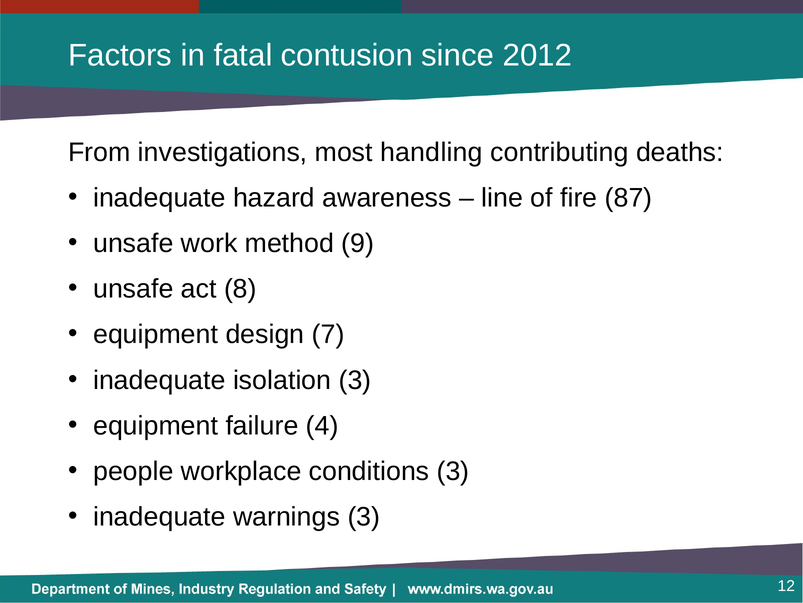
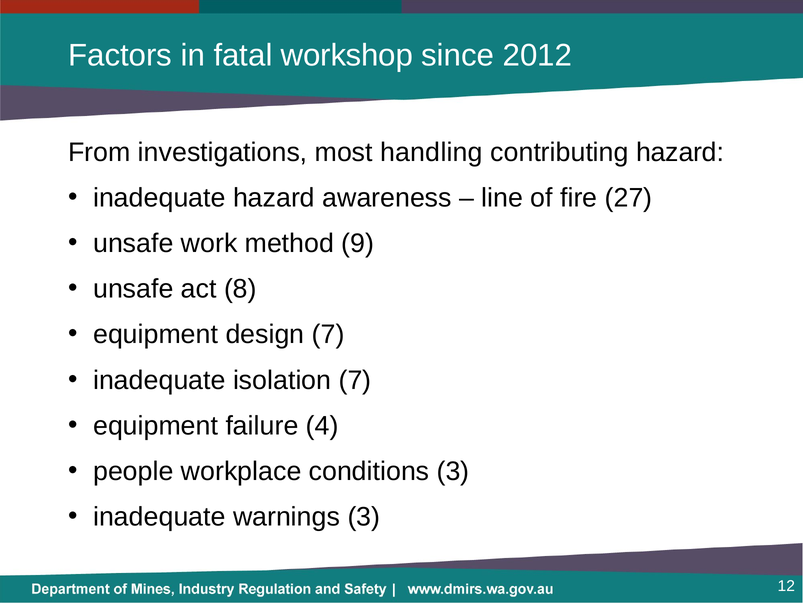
contusion: contusion -> workshop
contributing deaths: deaths -> hazard
87: 87 -> 27
isolation 3: 3 -> 7
